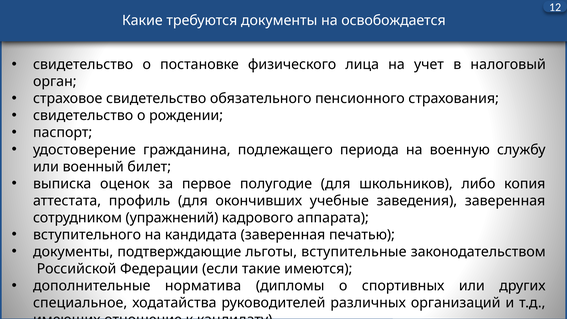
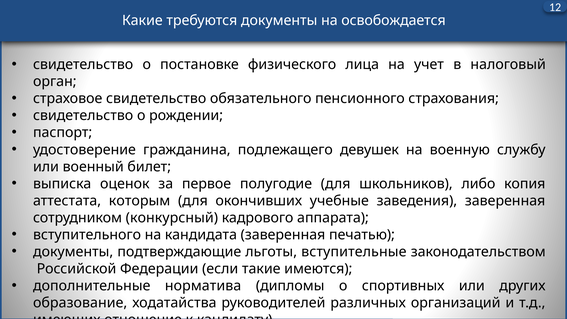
периода: периода -> девушек
профиль: профиль -> которым
упражнений: упражнений -> конкурсный
специальное: специальное -> образование
